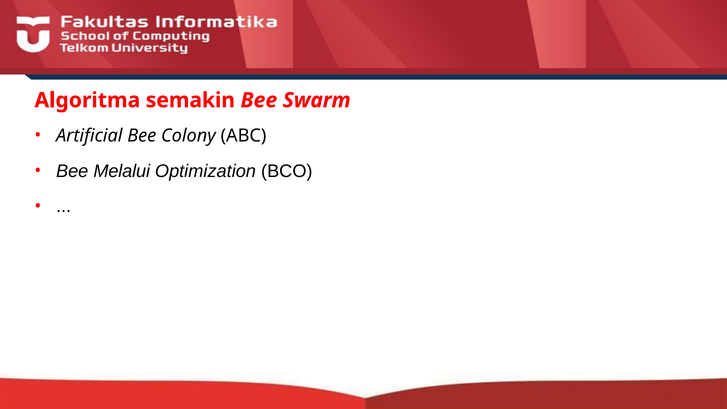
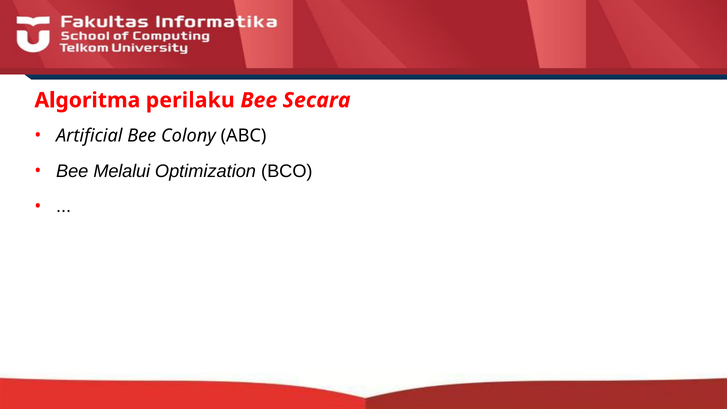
semakin: semakin -> perilaku
Swarm: Swarm -> Secara
